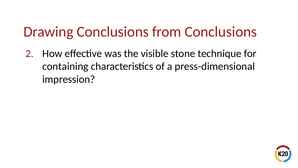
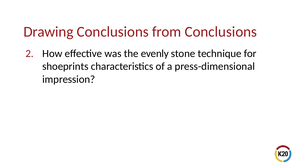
visible: visible -> evenly
containing: containing -> shoeprints
